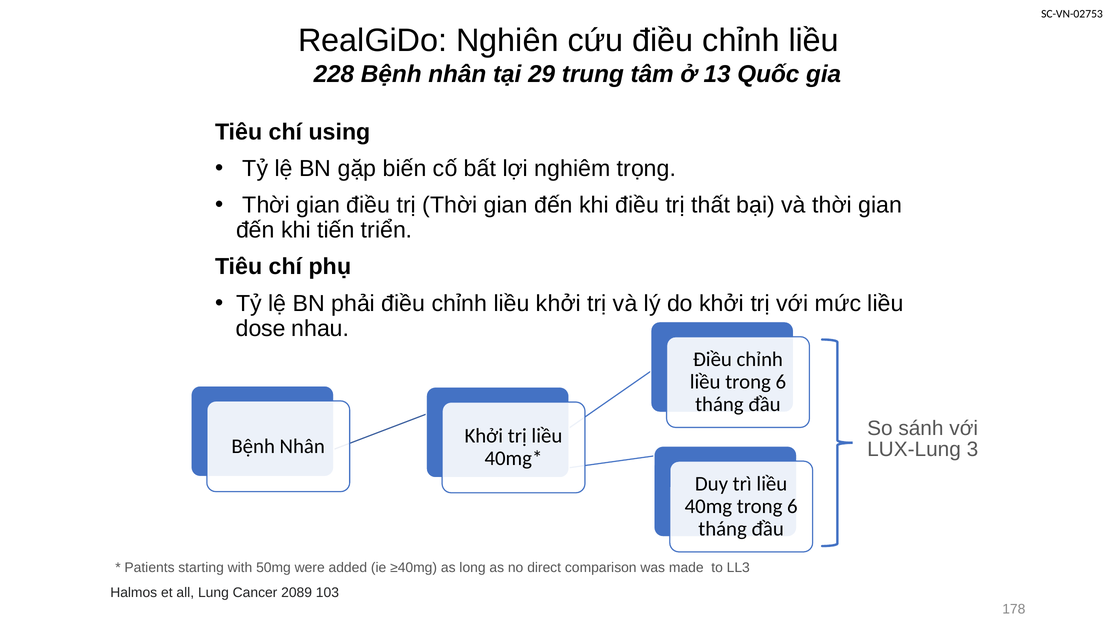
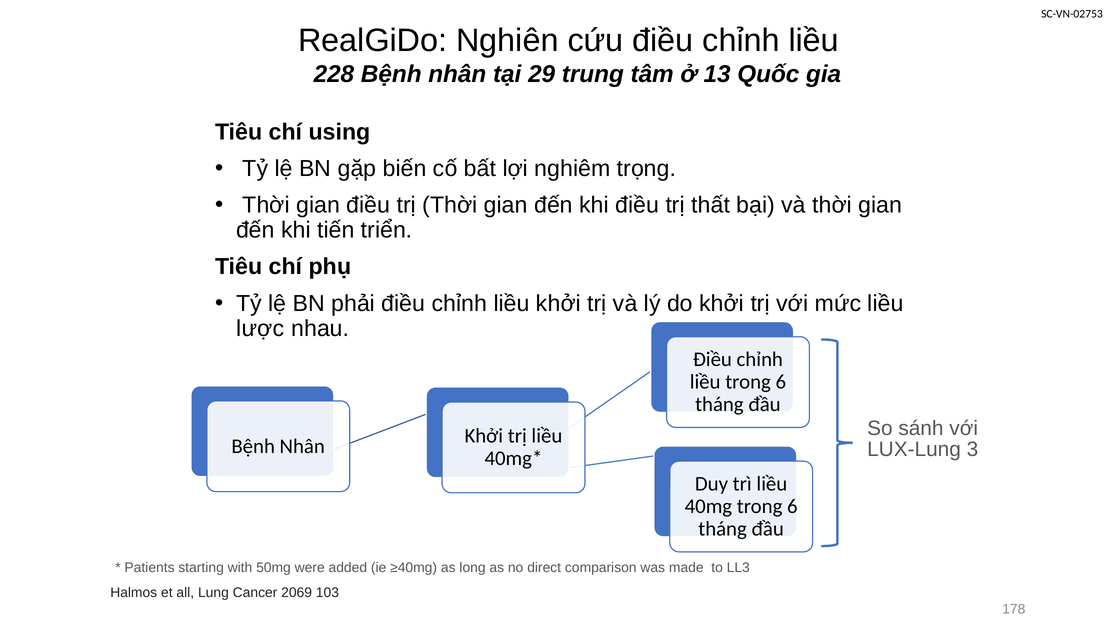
dose: dose -> lược
2089: 2089 -> 2069
